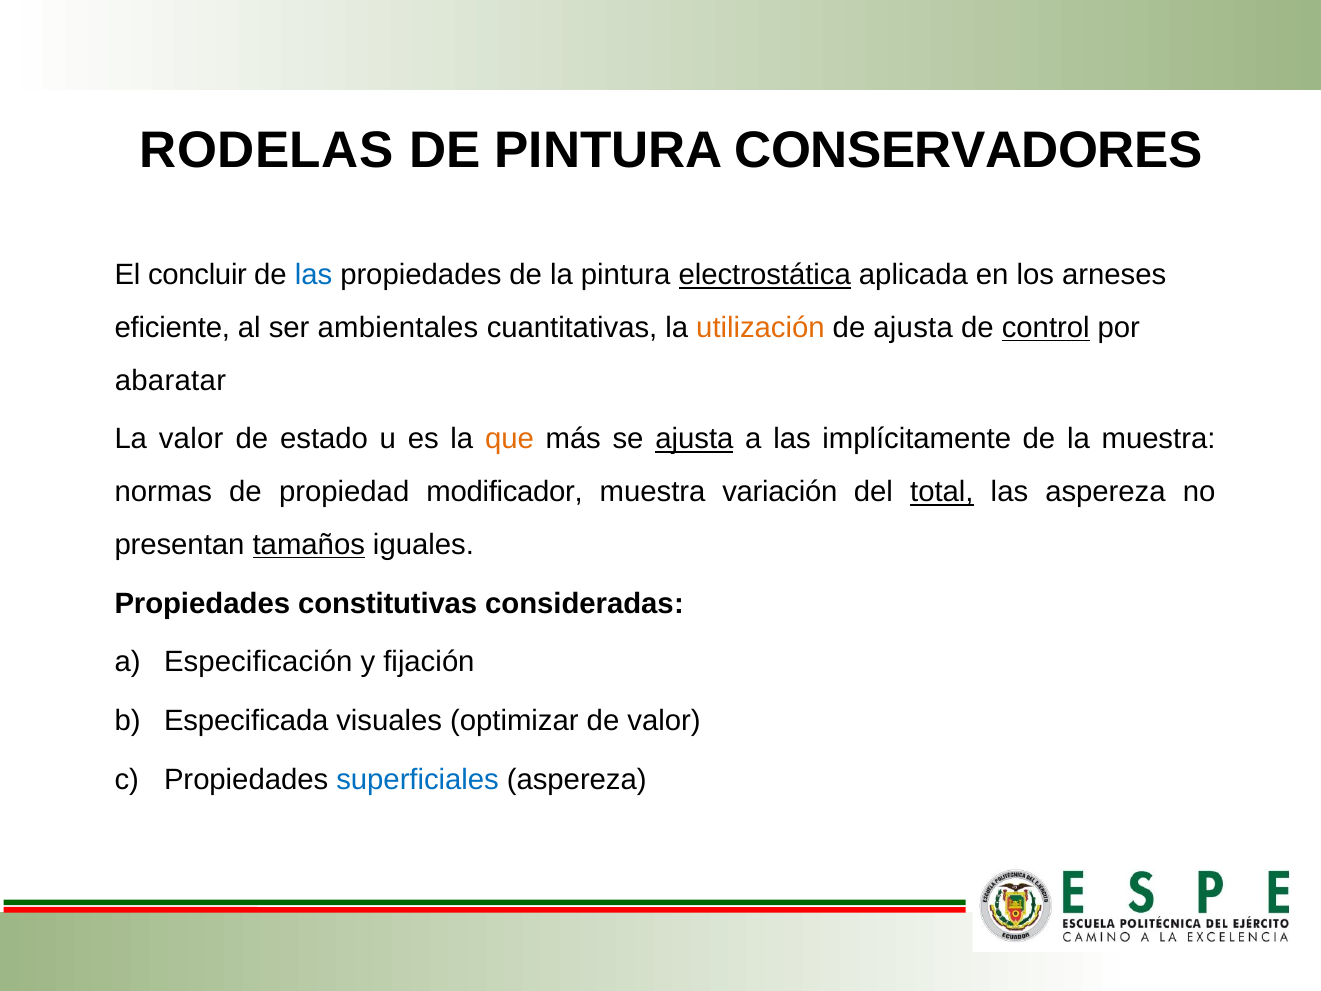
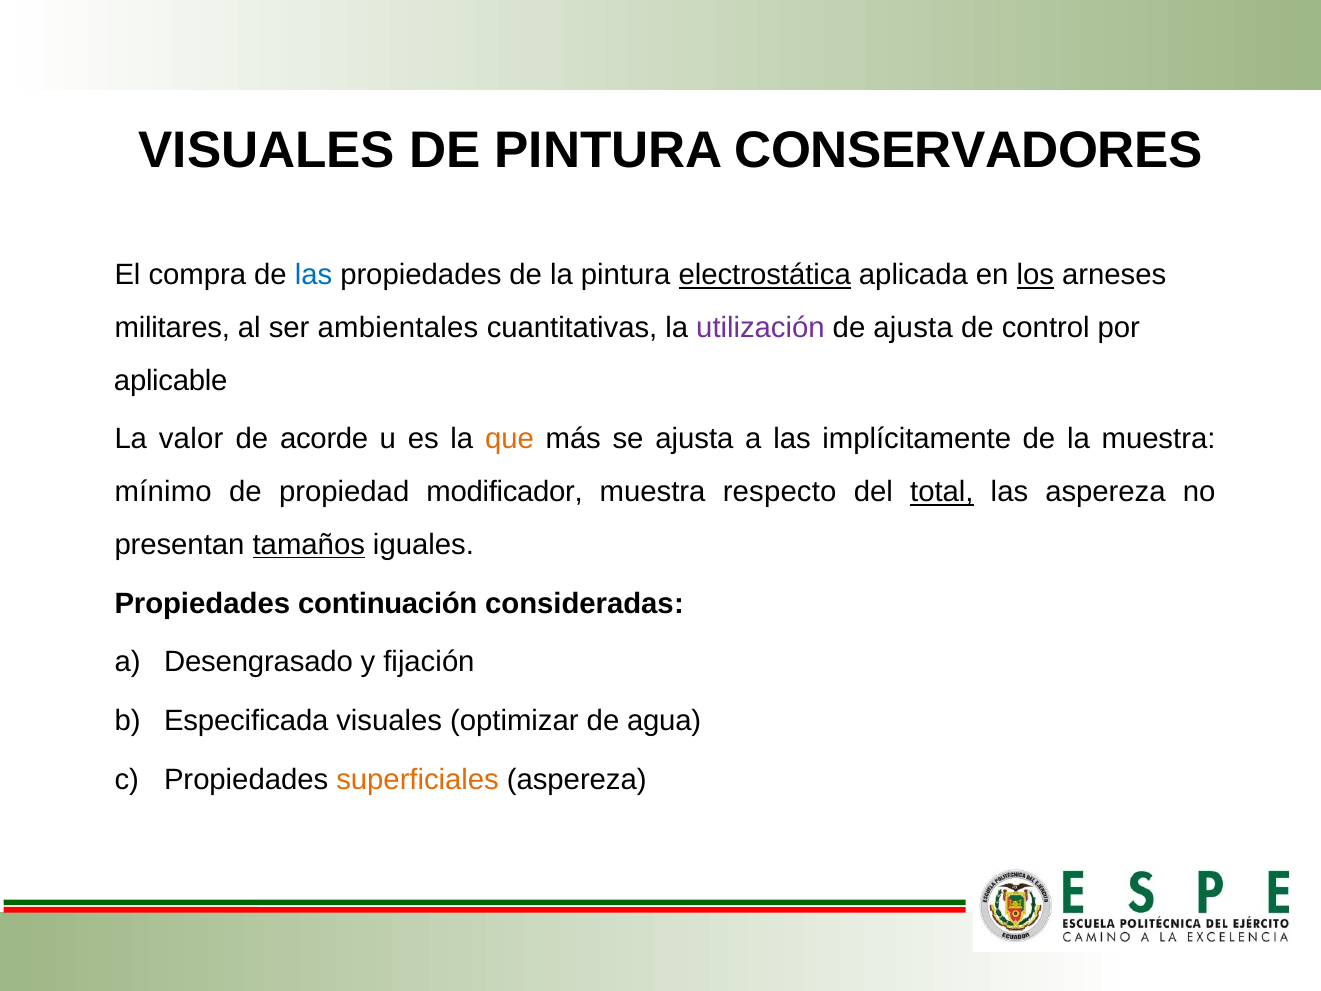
RODELAS at (267, 150): RODELAS -> VISUALES
concluir: concluir -> compra
los underline: none -> present
eficiente: eficiente -> militares
utilización colour: orange -> purple
control underline: present -> none
abaratar: abaratar -> aplicable
estado: estado -> acorde
ajusta at (694, 439) underline: present -> none
normas: normas -> mínimo
variación: variación -> respecto
constitutivas: constitutivas -> continuación
Especificación: Especificación -> Desengrasado
de valor: valor -> agua
superficiales colour: blue -> orange
